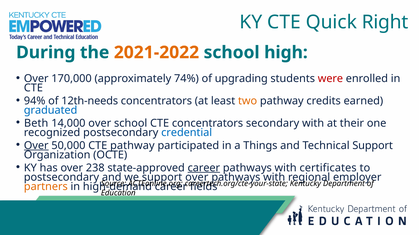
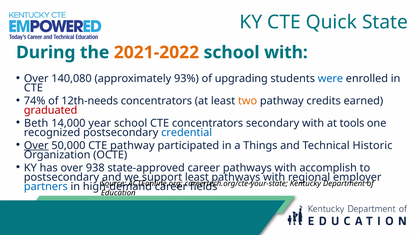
Right: Right -> State
school high: high -> with
170,000: 170,000 -> 140,080
74%: 74% -> 93%
were colour: red -> blue
94%: 94% -> 74%
graduated colour: blue -> red
14,000 over: over -> year
their: their -> tools
Technical Support: Support -> Historic
238: 238 -> 938
career at (204, 168) underline: present -> none
certificates: certificates -> accomplish
over at (197, 178): over -> least
partners colour: orange -> blue
